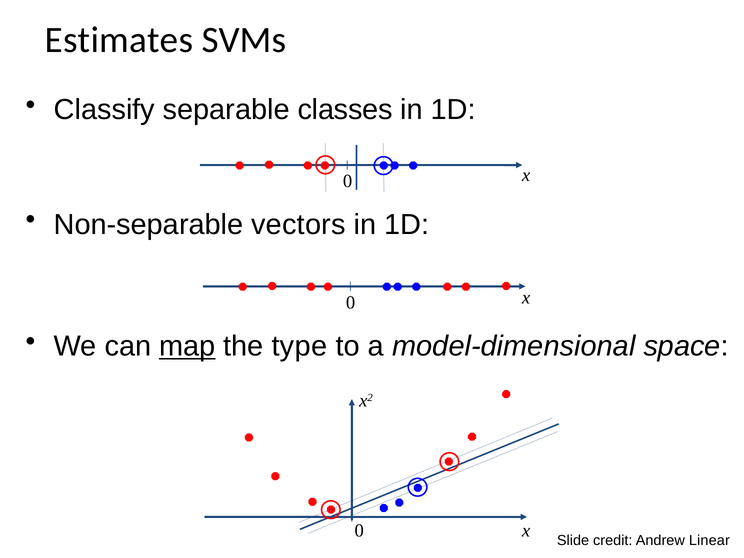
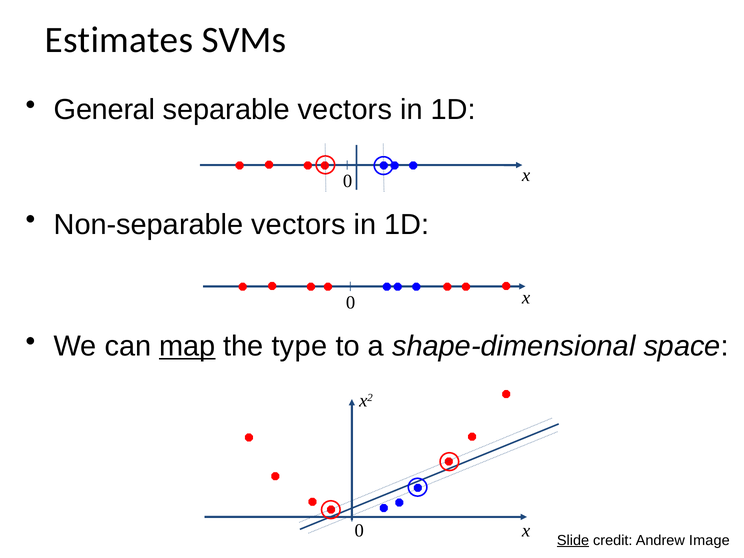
Classify: Classify -> General
separable classes: classes -> vectors
model-dimensional: model-dimensional -> shape-dimensional
Slide underline: none -> present
Linear: Linear -> Image
